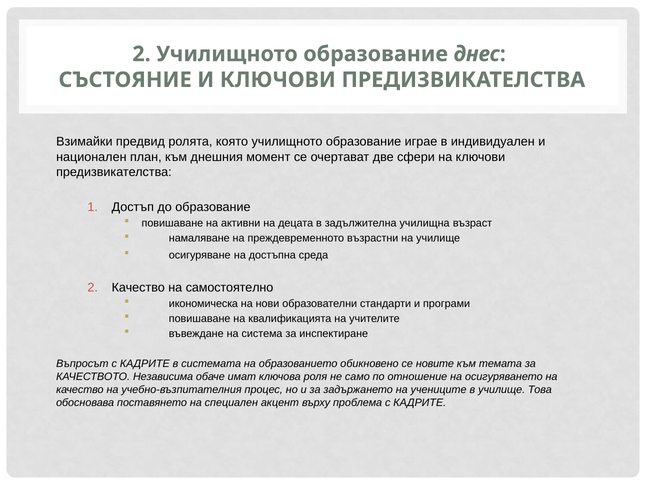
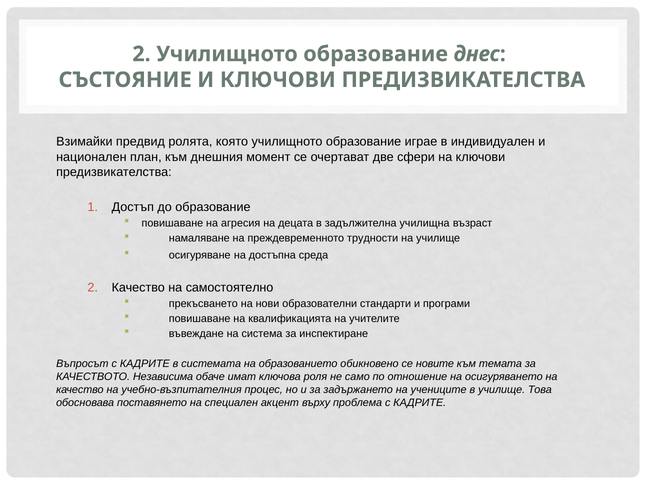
активни: активни -> агресия
възрастни: възрастни -> трудности
икономическа: икономическа -> прекъсването
